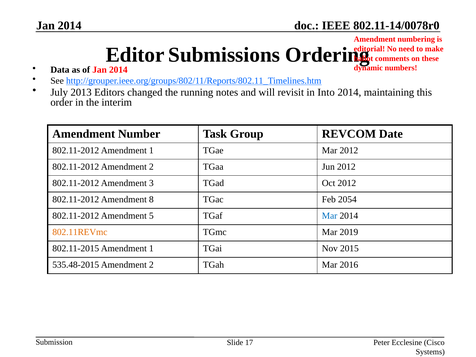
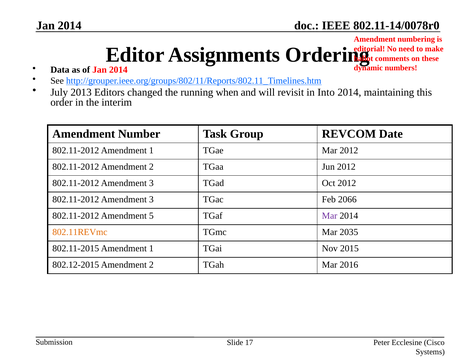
Submissions: Submissions -> Assignments
notes: notes -> when
8 at (151, 199): 8 -> 3
2054: 2054 -> 2066
Mar at (330, 216) colour: blue -> purple
2019: 2019 -> 2035
535.48-2015: 535.48-2015 -> 802.12-2015
